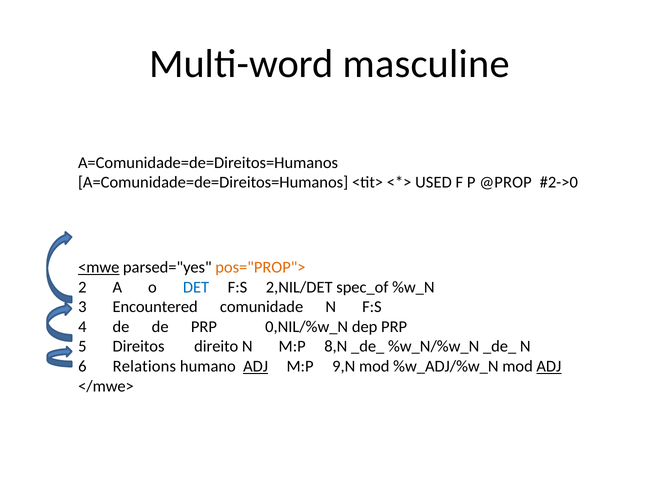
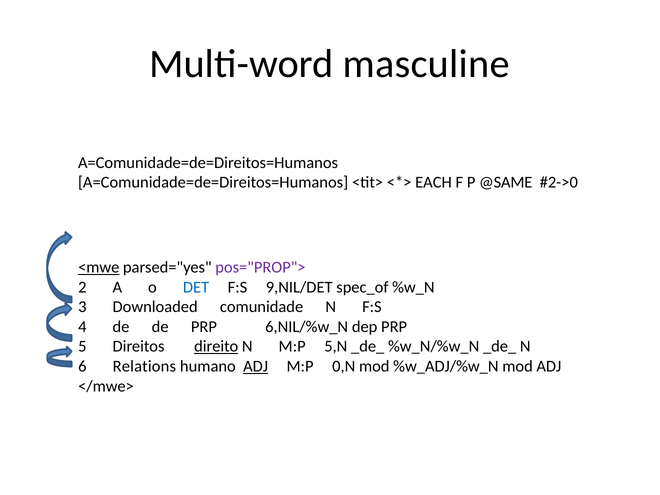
USED: USED -> EACH
@PROP: @PROP -> @SAME
pos="PROP"> colour: orange -> purple
2,NIL/DET: 2,NIL/DET -> 9,NIL/DET
Encountered: Encountered -> Downloaded
0,NIL/%w_N: 0,NIL/%w_N -> 6,NIL/%w_N
direito underline: none -> present
8,N: 8,N -> 5,N
9,N: 9,N -> 0,N
ADJ at (549, 366) underline: present -> none
